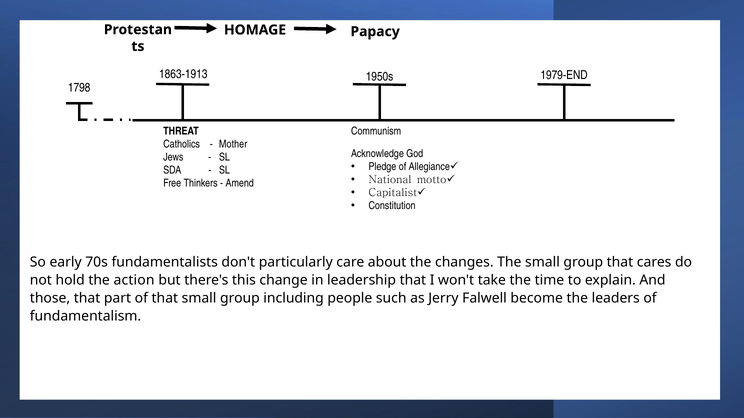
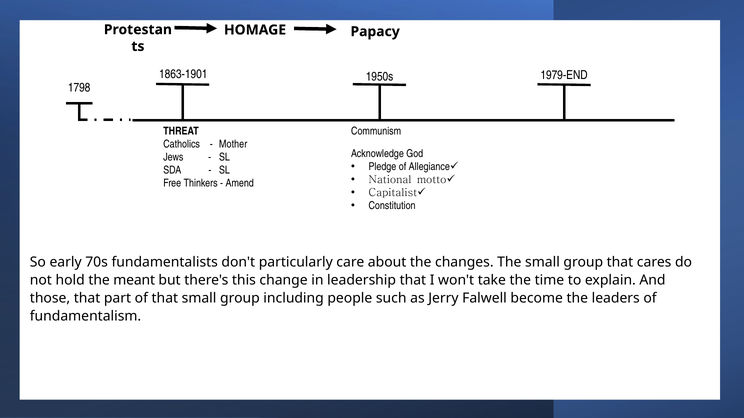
1863-1913: 1863-1913 -> 1863-1901
action: action -> meant
